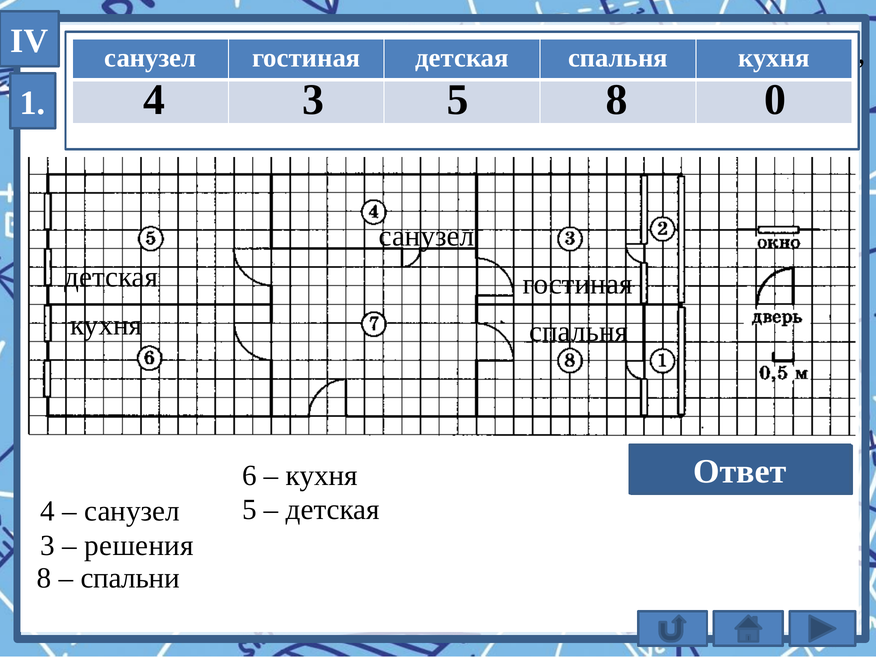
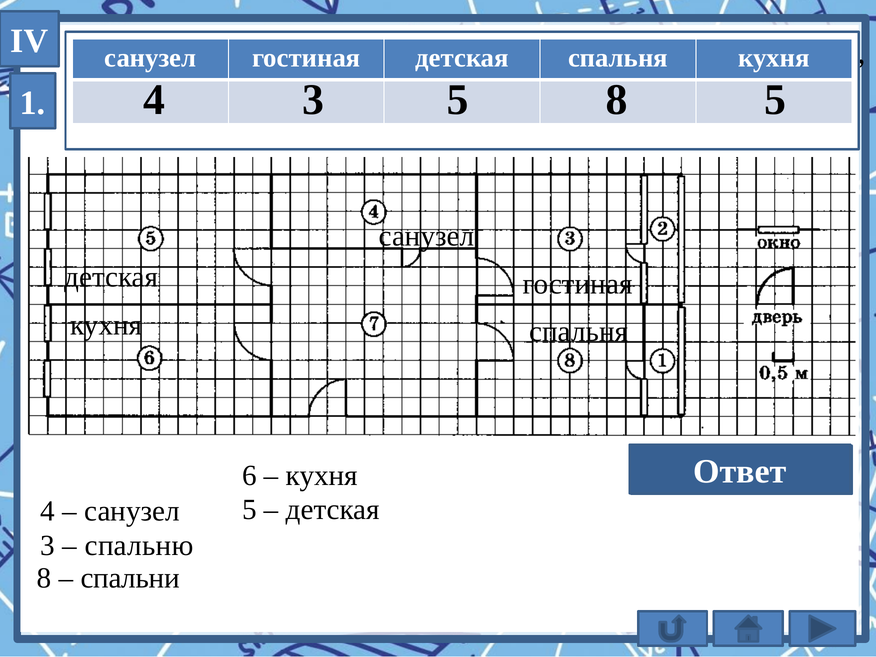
8 0: 0 -> 5
решения: решения -> спальню
